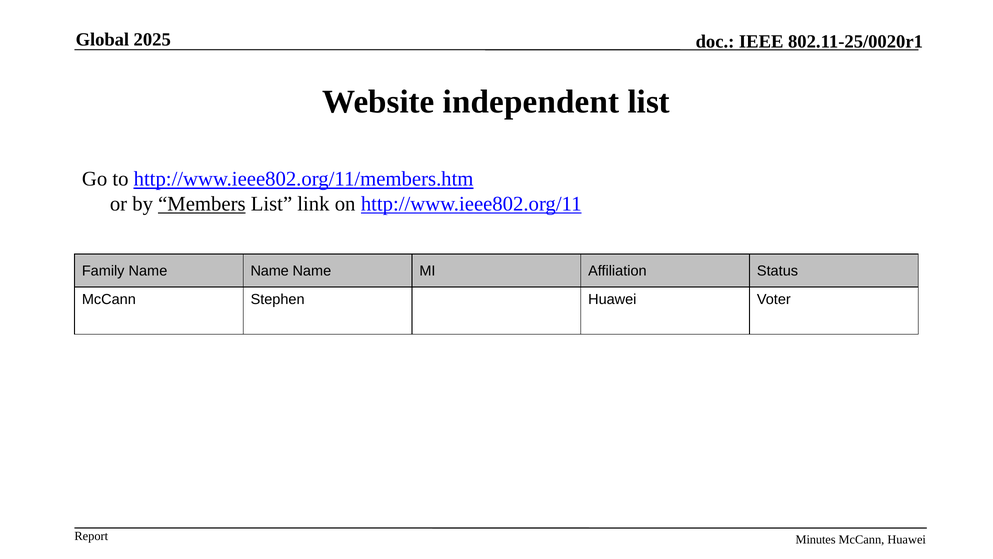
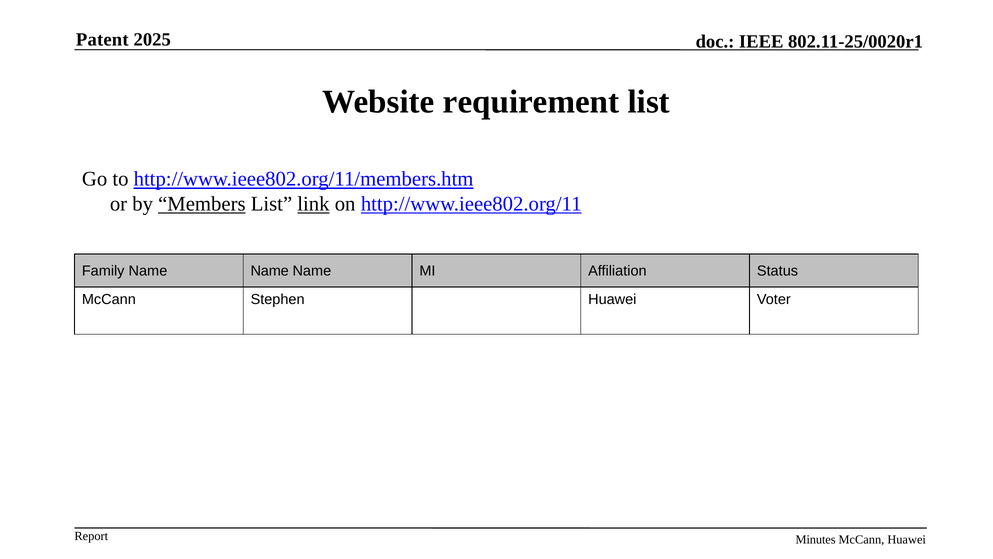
Global: Global -> Patent
independent: independent -> requirement
link underline: none -> present
